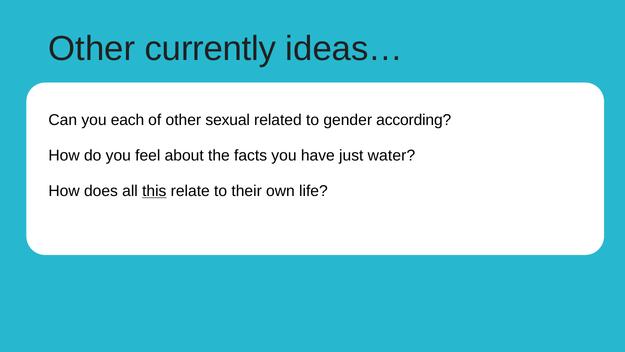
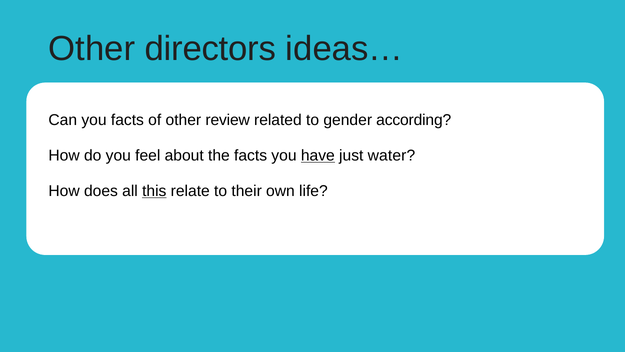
currently: currently -> directors
you each: each -> facts
sexual: sexual -> review
have underline: none -> present
